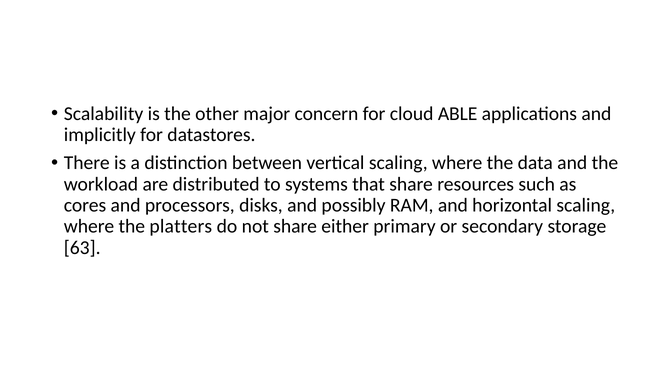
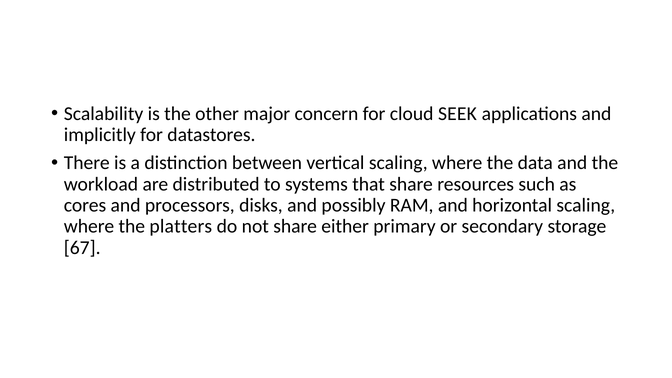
ABLE: ABLE -> SEEK
63: 63 -> 67
